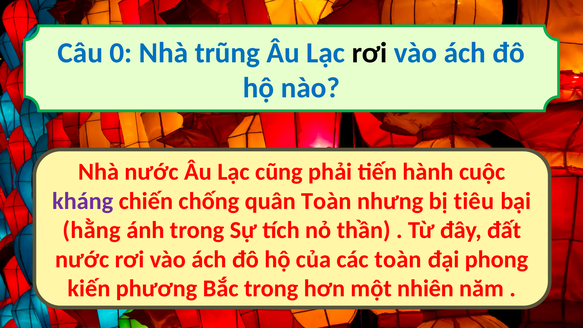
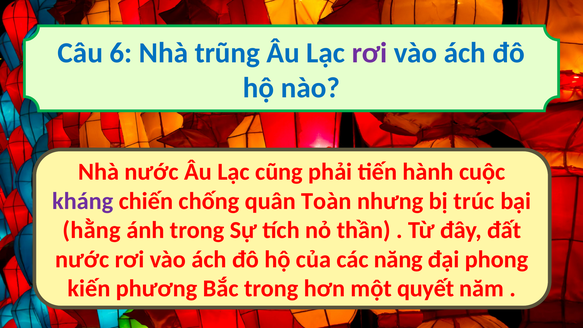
0: 0 -> 6
rơi at (370, 53) colour: black -> purple
tiêu: tiêu -> trúc
các toàn: toàn -> năng
nhiên: nhiên -> quyết
